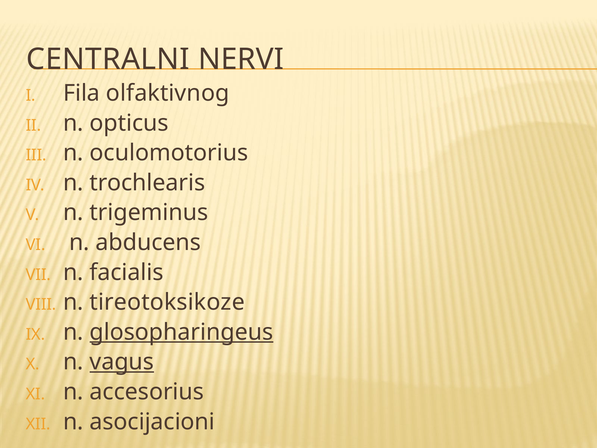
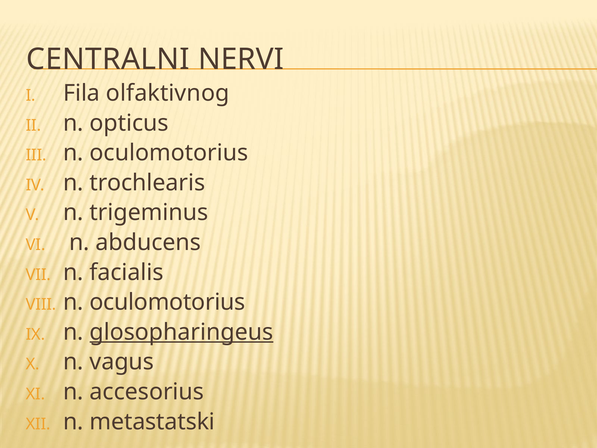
tireotoksikoze at (167, 302): tireotoksikoze -> oculomotorius
vagus underline: present -> none
asocijacioni: asocijacioni -> metastatski
